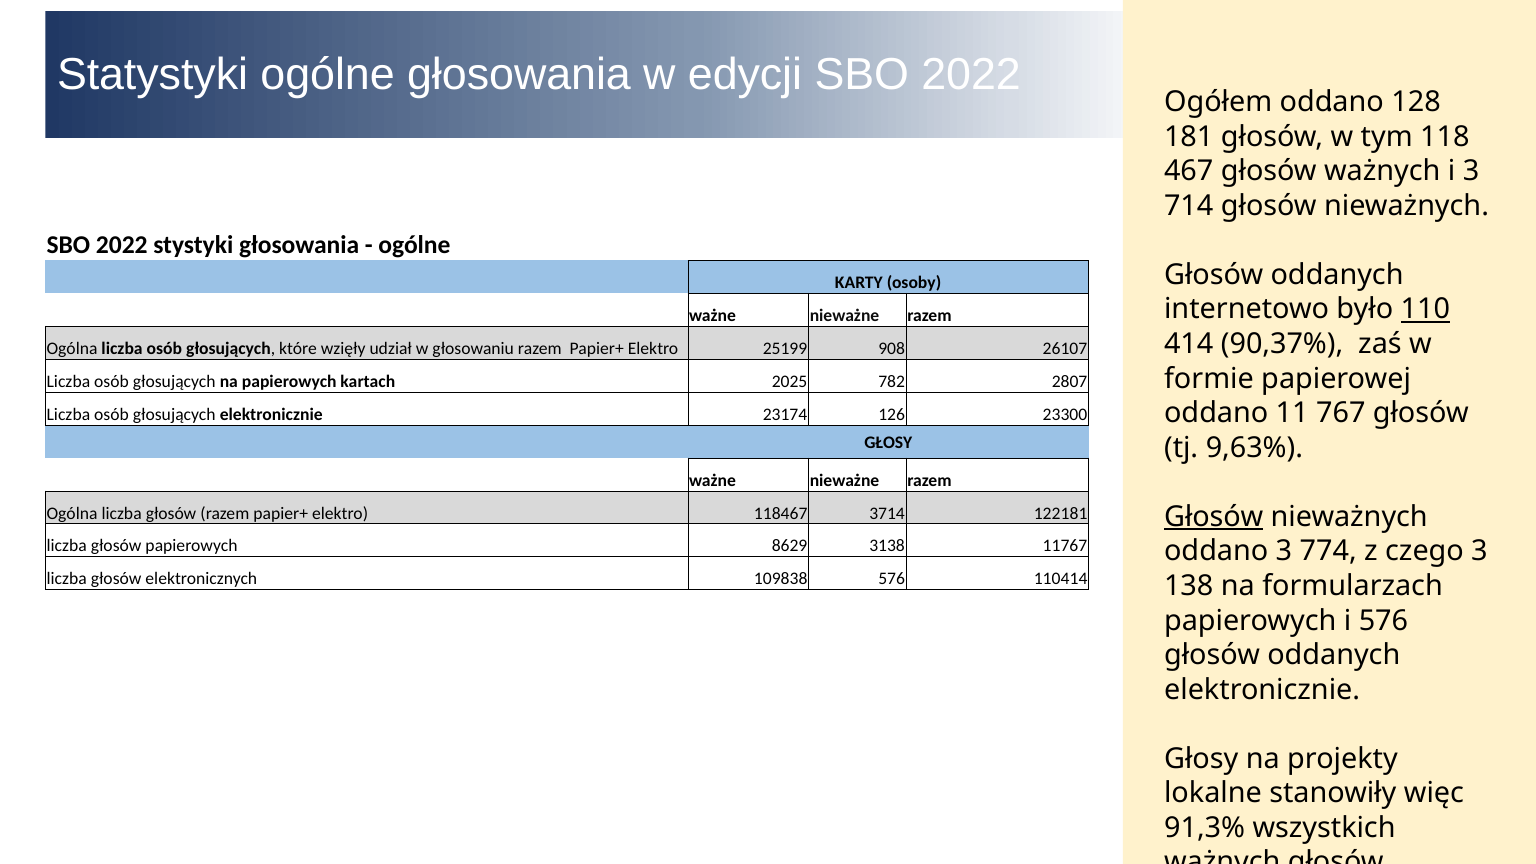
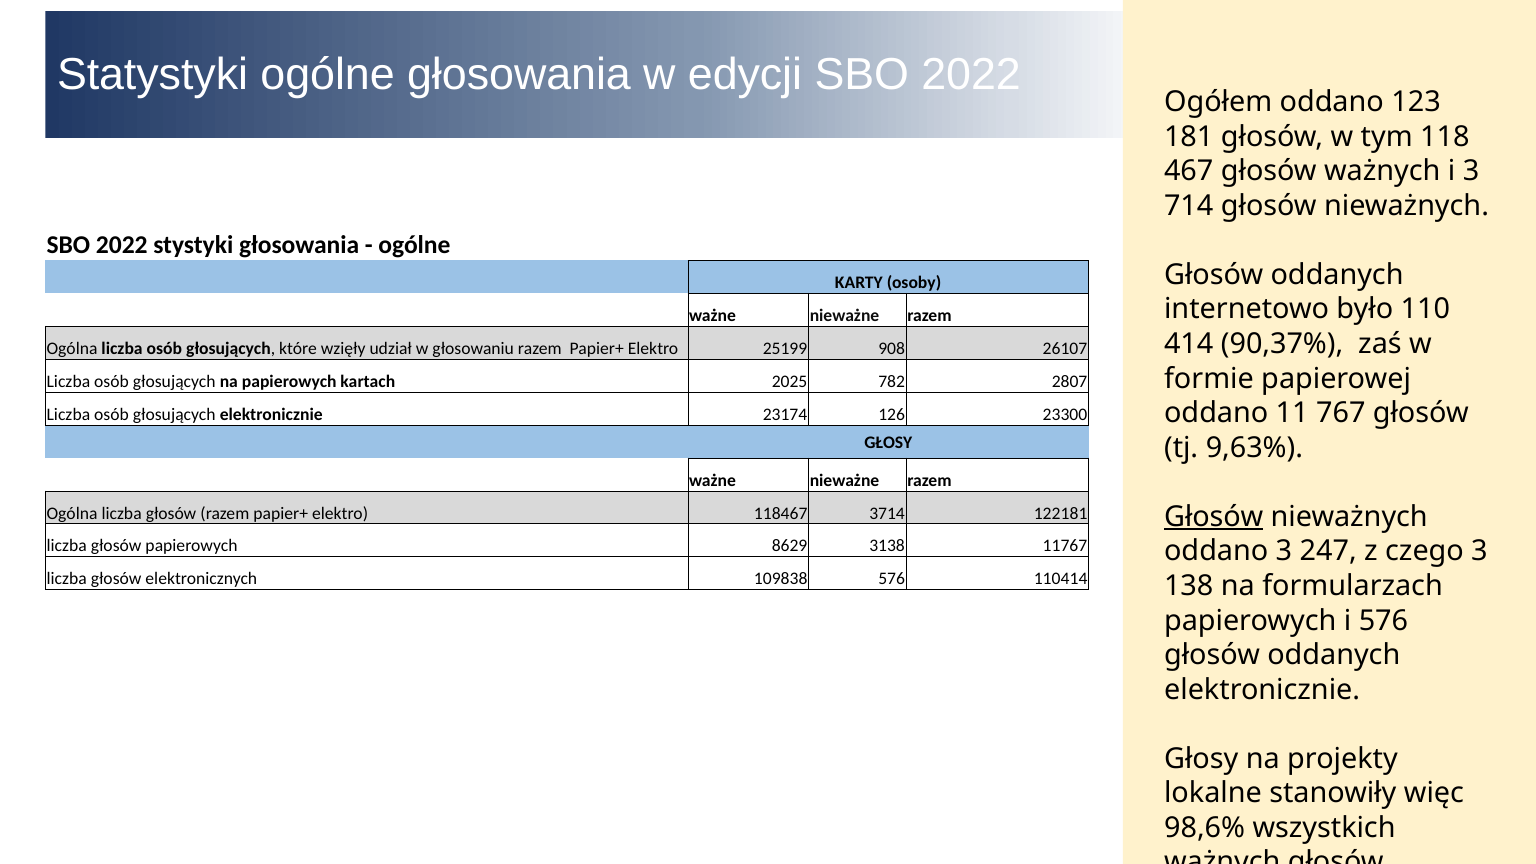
128: 128 -> 123
110 underline: present -> none
774: 774 -> 247
91,3%: 91,3% -> 98,6%
